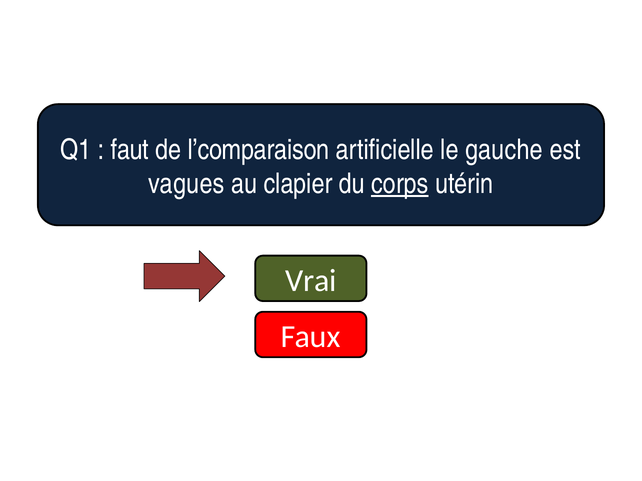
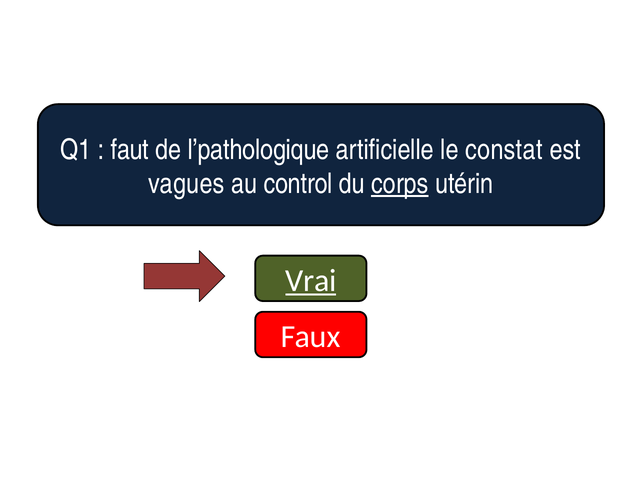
l’comparaison: l’comparaison -> l’pathologique
gauche: gauche -> constat
clapier: clapier -> control
Vrai underline: none -> present
